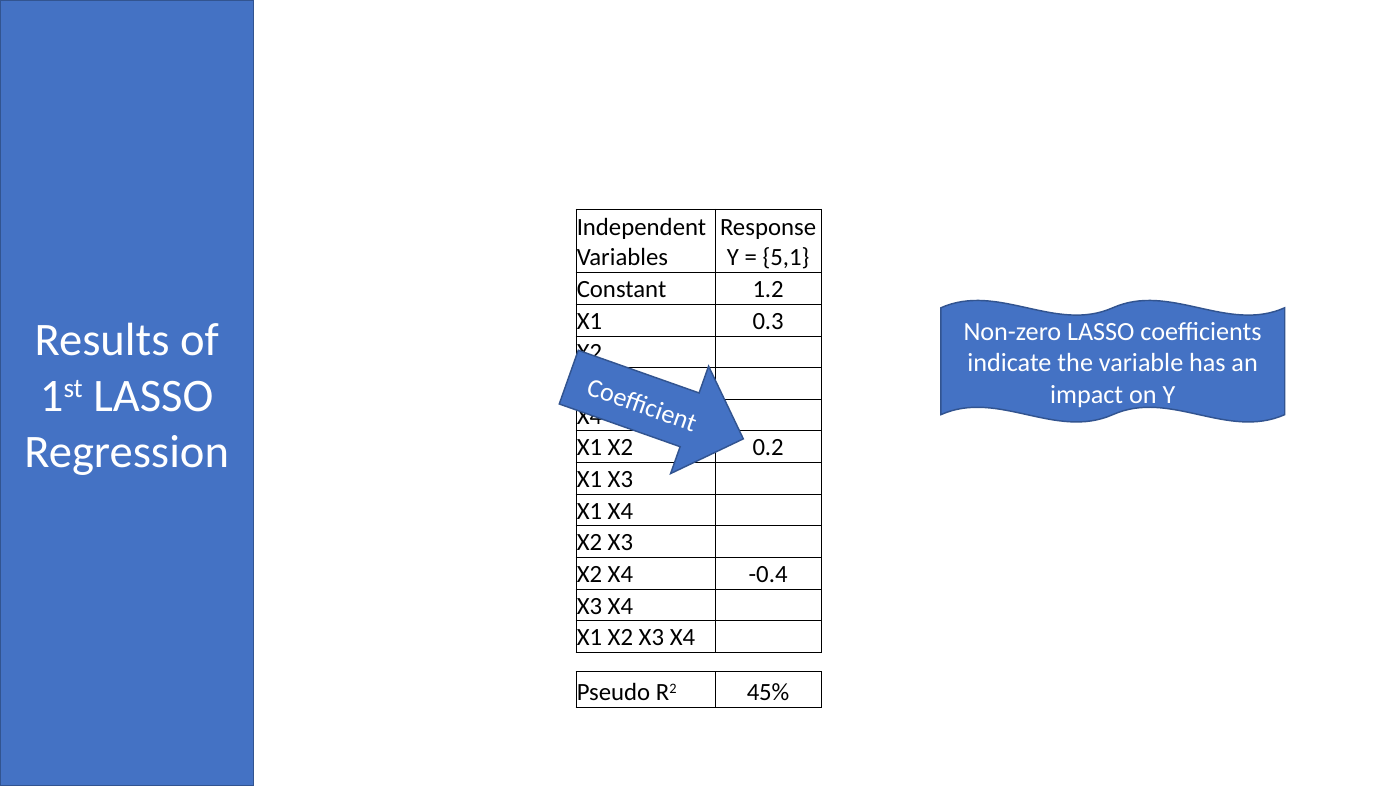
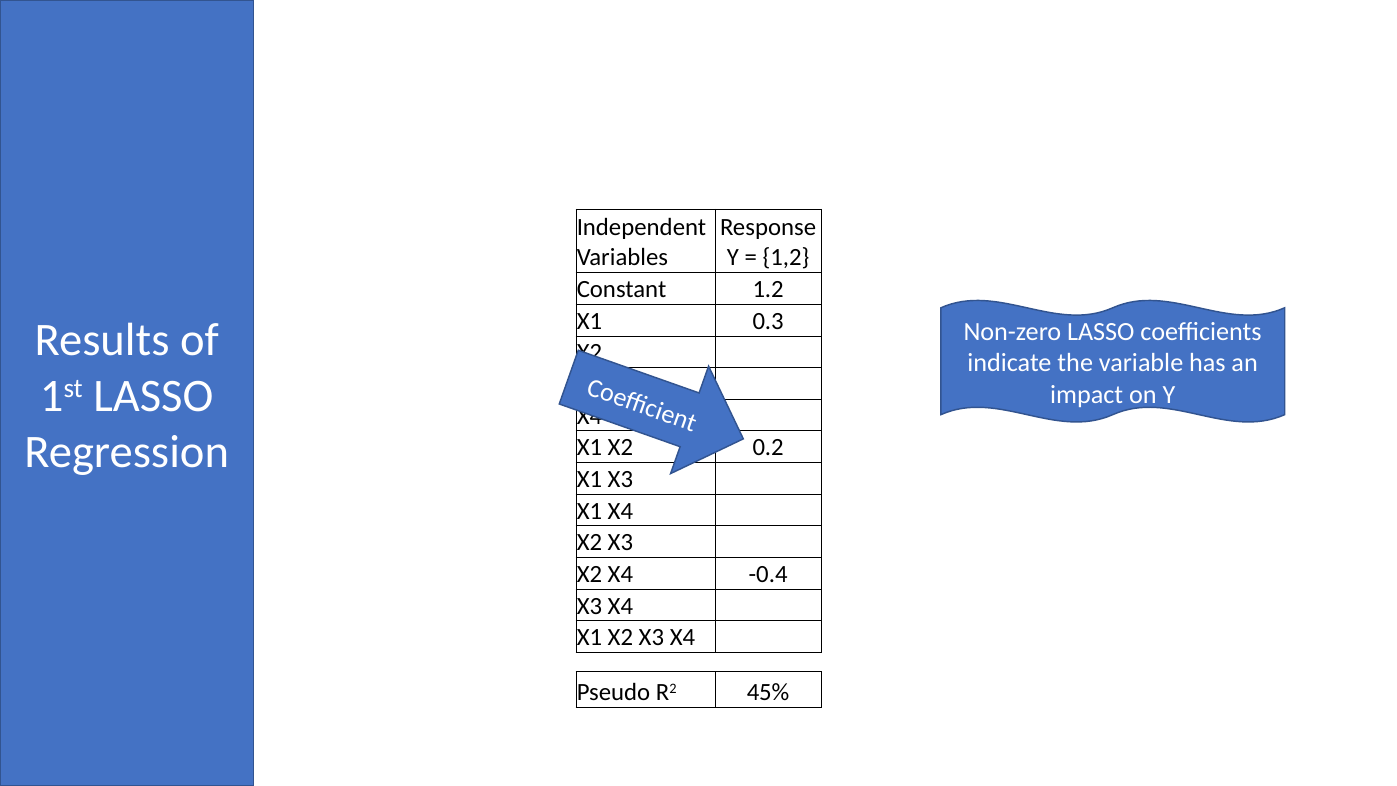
5,1: 5,1 -> 1,2
